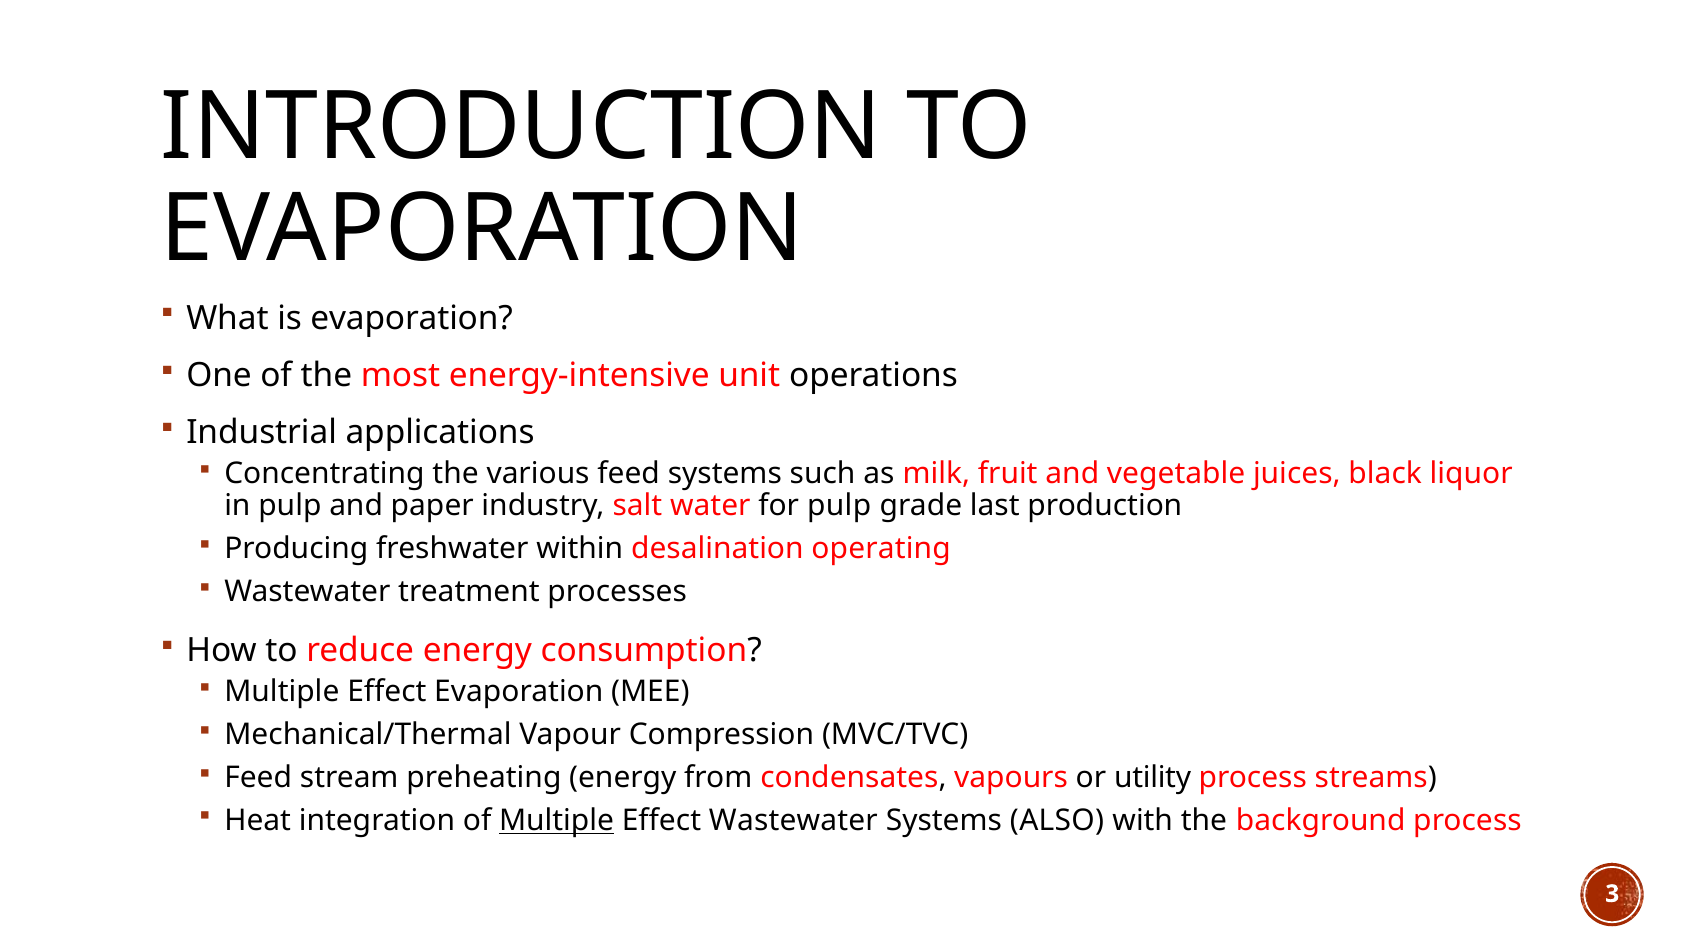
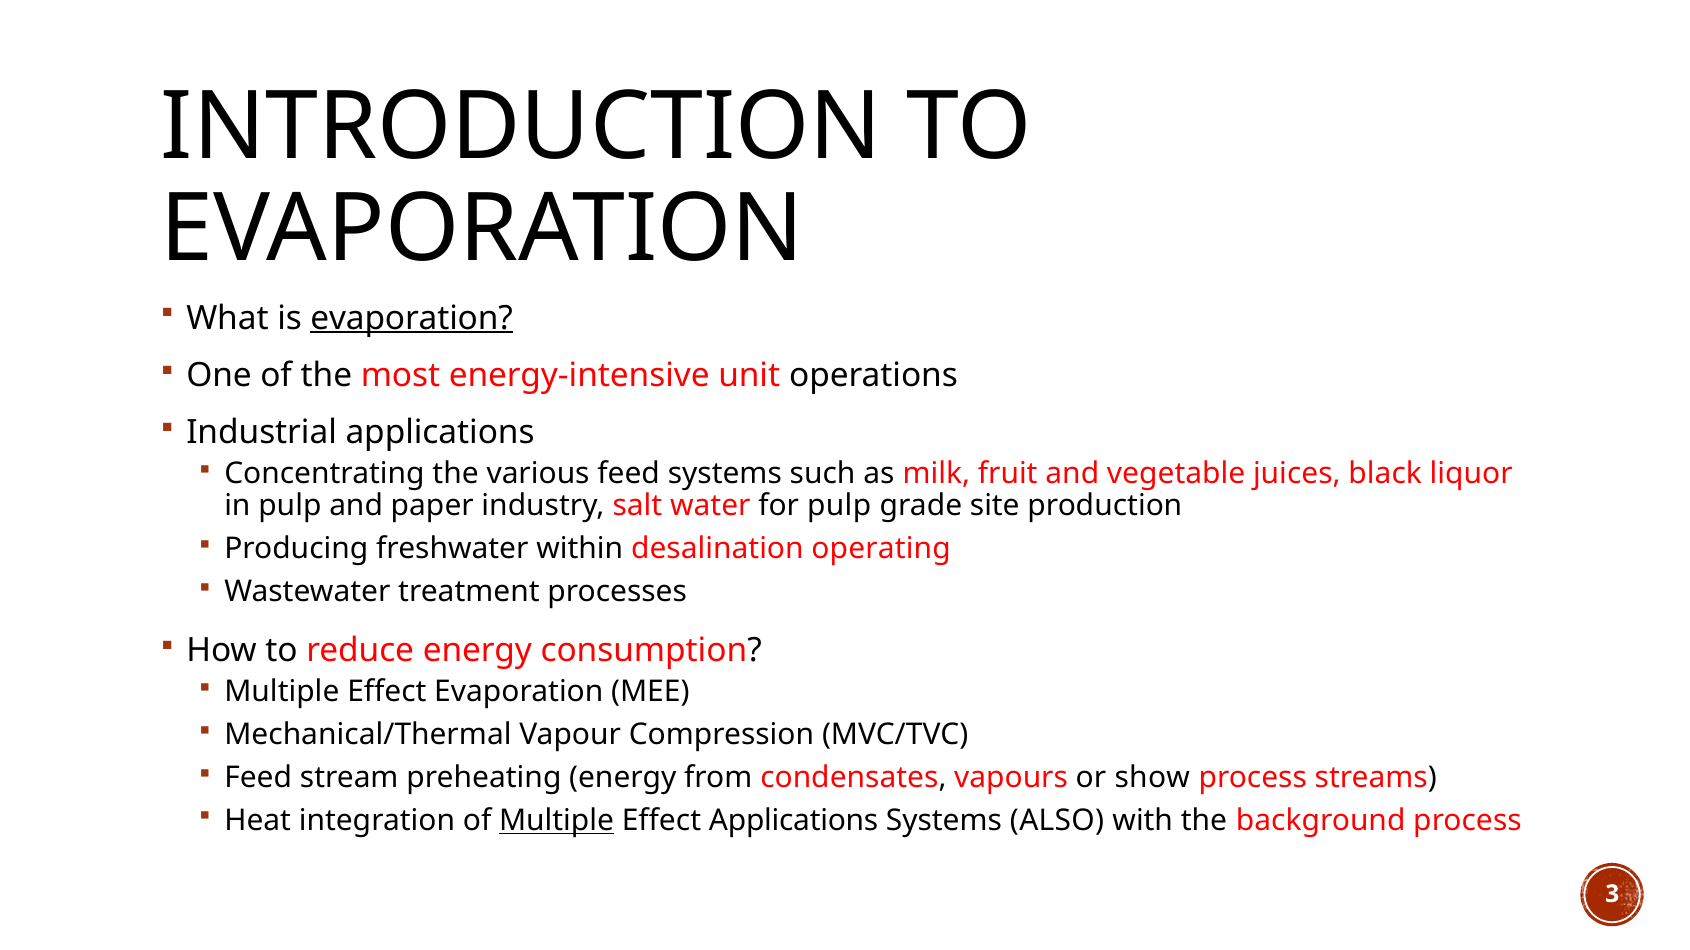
evaporation at (412, 318) underline: none -> present
last: last -> site
utility: utility -> show
Effect Wastewater: Wastewater -> Applications
